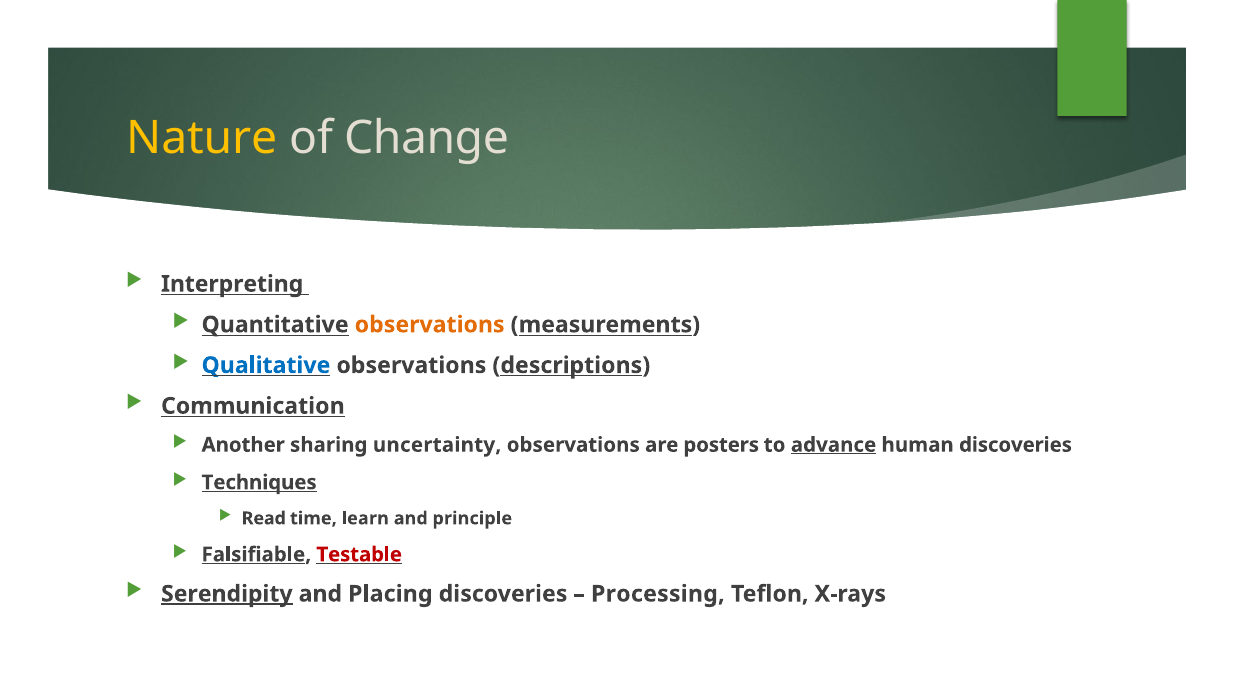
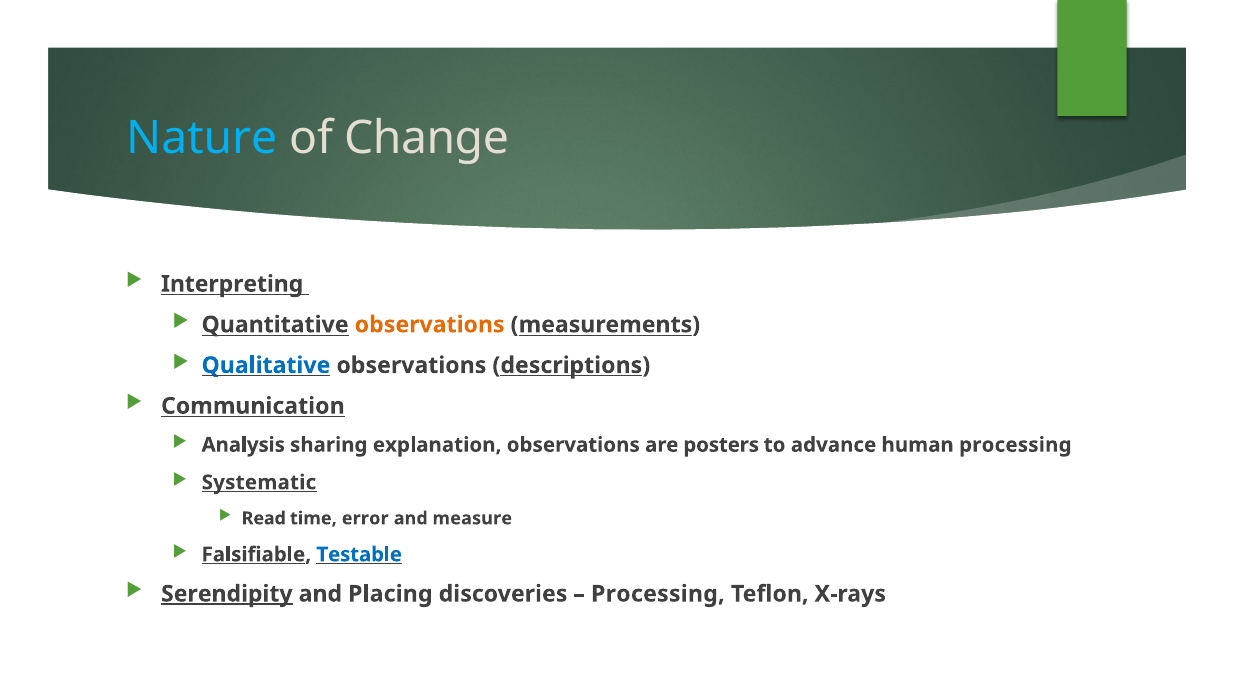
Nature colour: yellow -> light blue
Another: Another -> Analysis
uncertainty: uncertainty -> explanation
advance underline: present -> none
human discoveries: discoveries -> processing
Techniques: Techniques -> Systematic
learn: learn -> error
principle: principle -> measure
Testable colour: red -> blue
